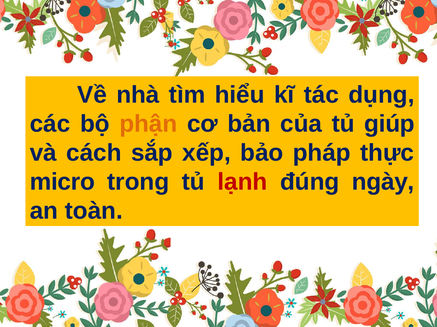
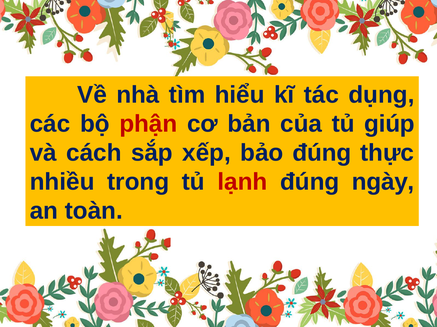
phận colour: orange -> red
bảo pháp: pháp -> đúng
micro: micro -> nhiều
